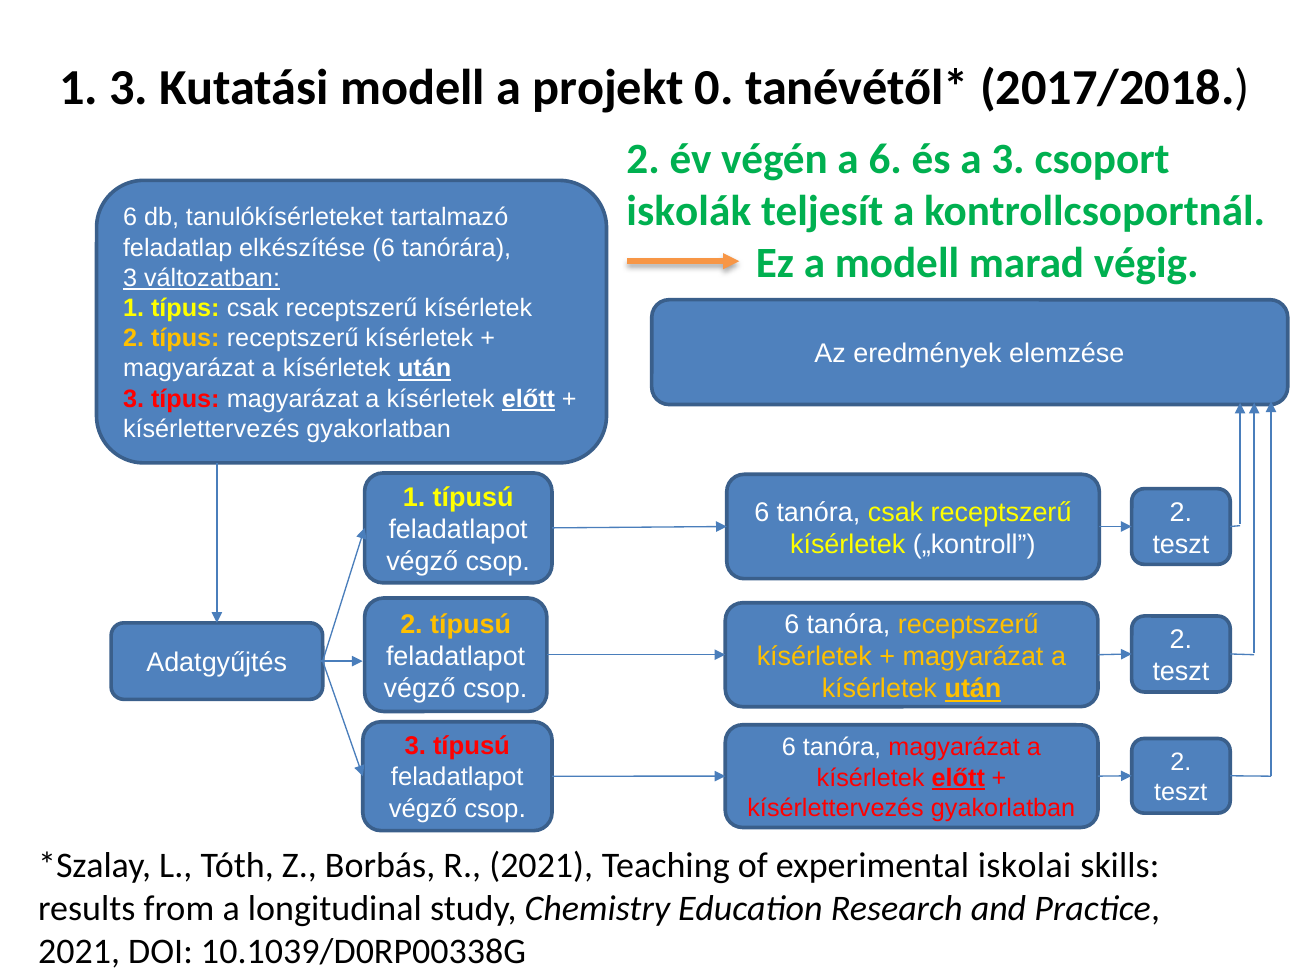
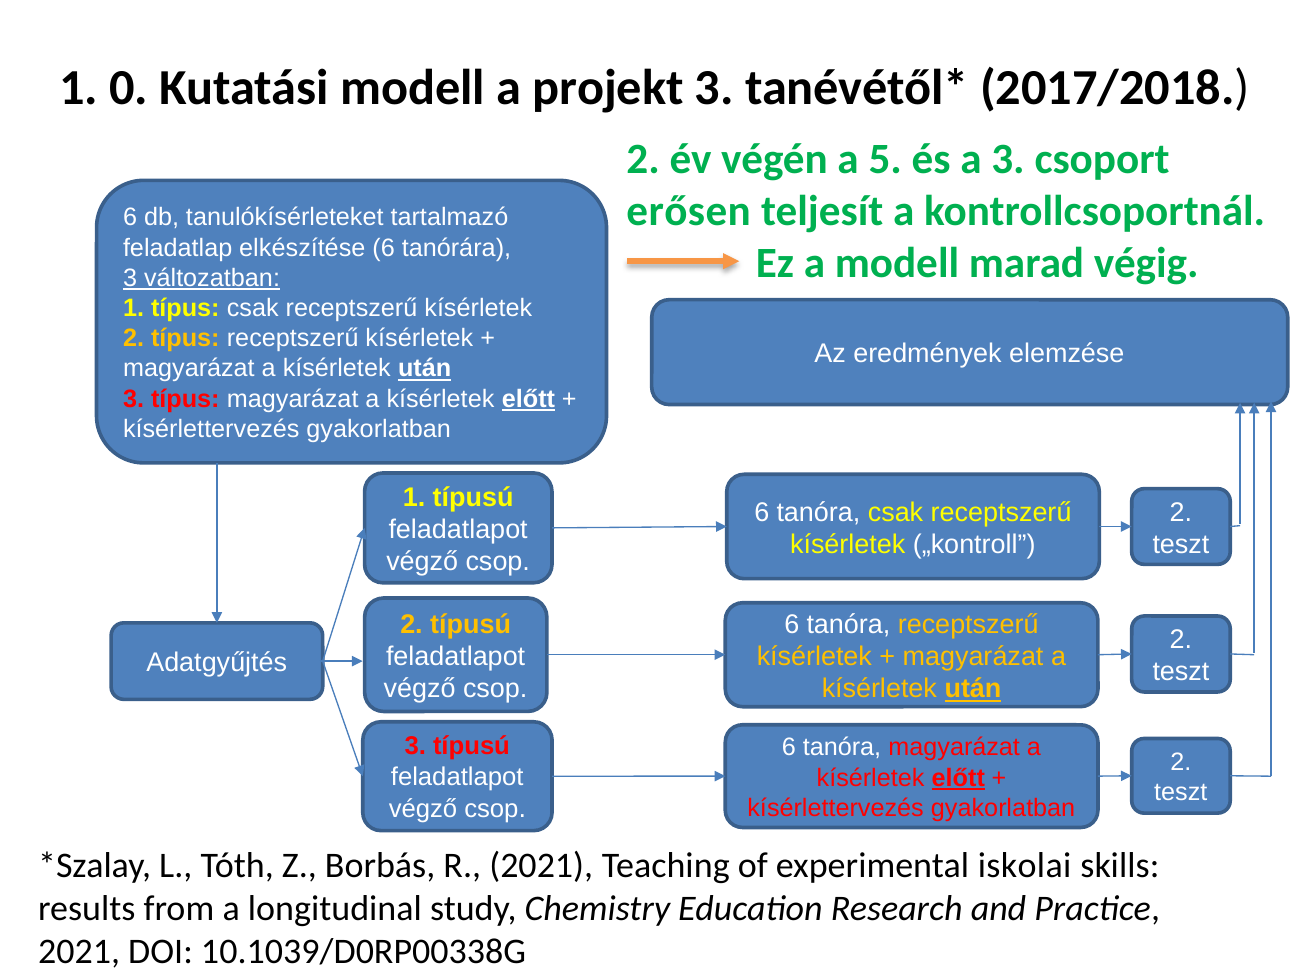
1 3: 3 -> 0
projekt 0: 0 -> 3
a 6: 6 -> 5
iskolák: iskolák -> erősen
